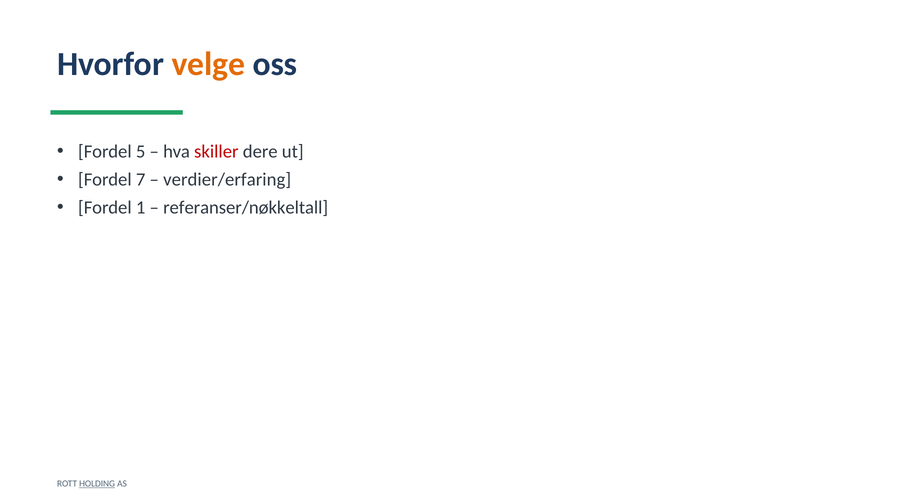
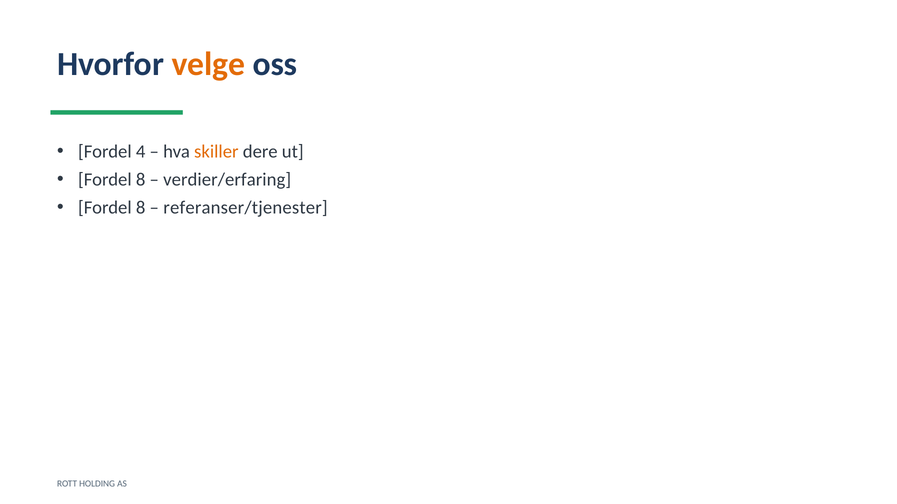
5: 5 -> 4
skiller colour: red -> orange
7 at (141, 180): 7 -> 8
1 at (141, 208): 1 -> 8
referanser/nøkkeltall: referanser/nøkkeltall -> referanser/tjenester
HOLDING underline: present -> none
